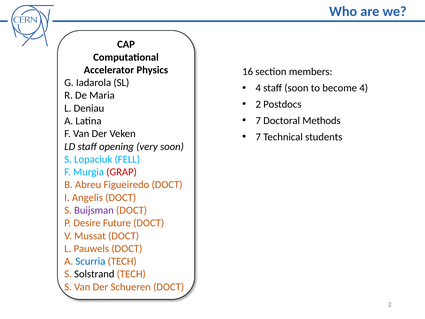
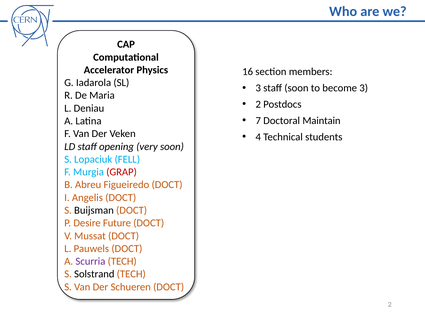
4 at (258, 88): 4 -> 3
become 4: 4 -> 3
Methods: Methods -> Maintain
7 at (258, 137): 7 -> 4
Buijsman colour: purple -> black
Scurria colour: blue -> purple
